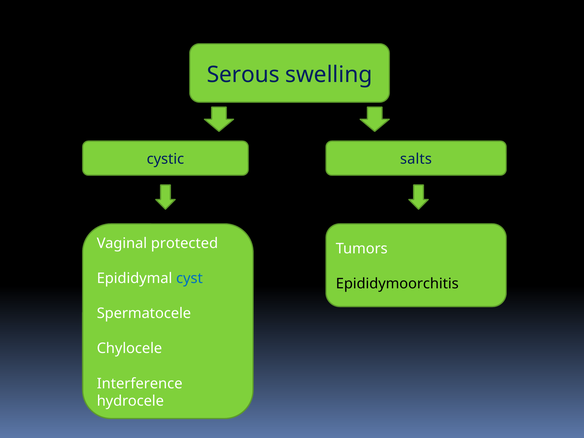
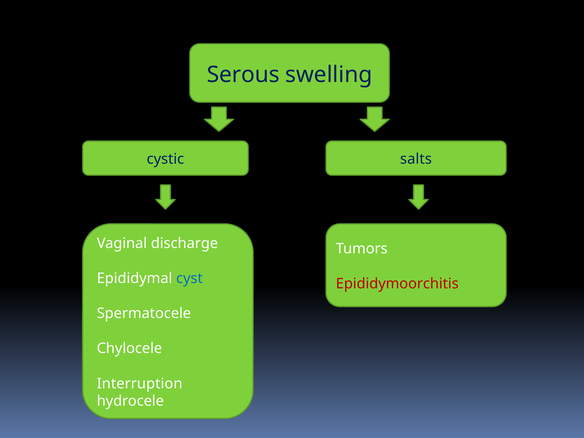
protected: protected -> discharge
Epididymoorchitis colour: black -> red
Interference: Interference -> Interruption
